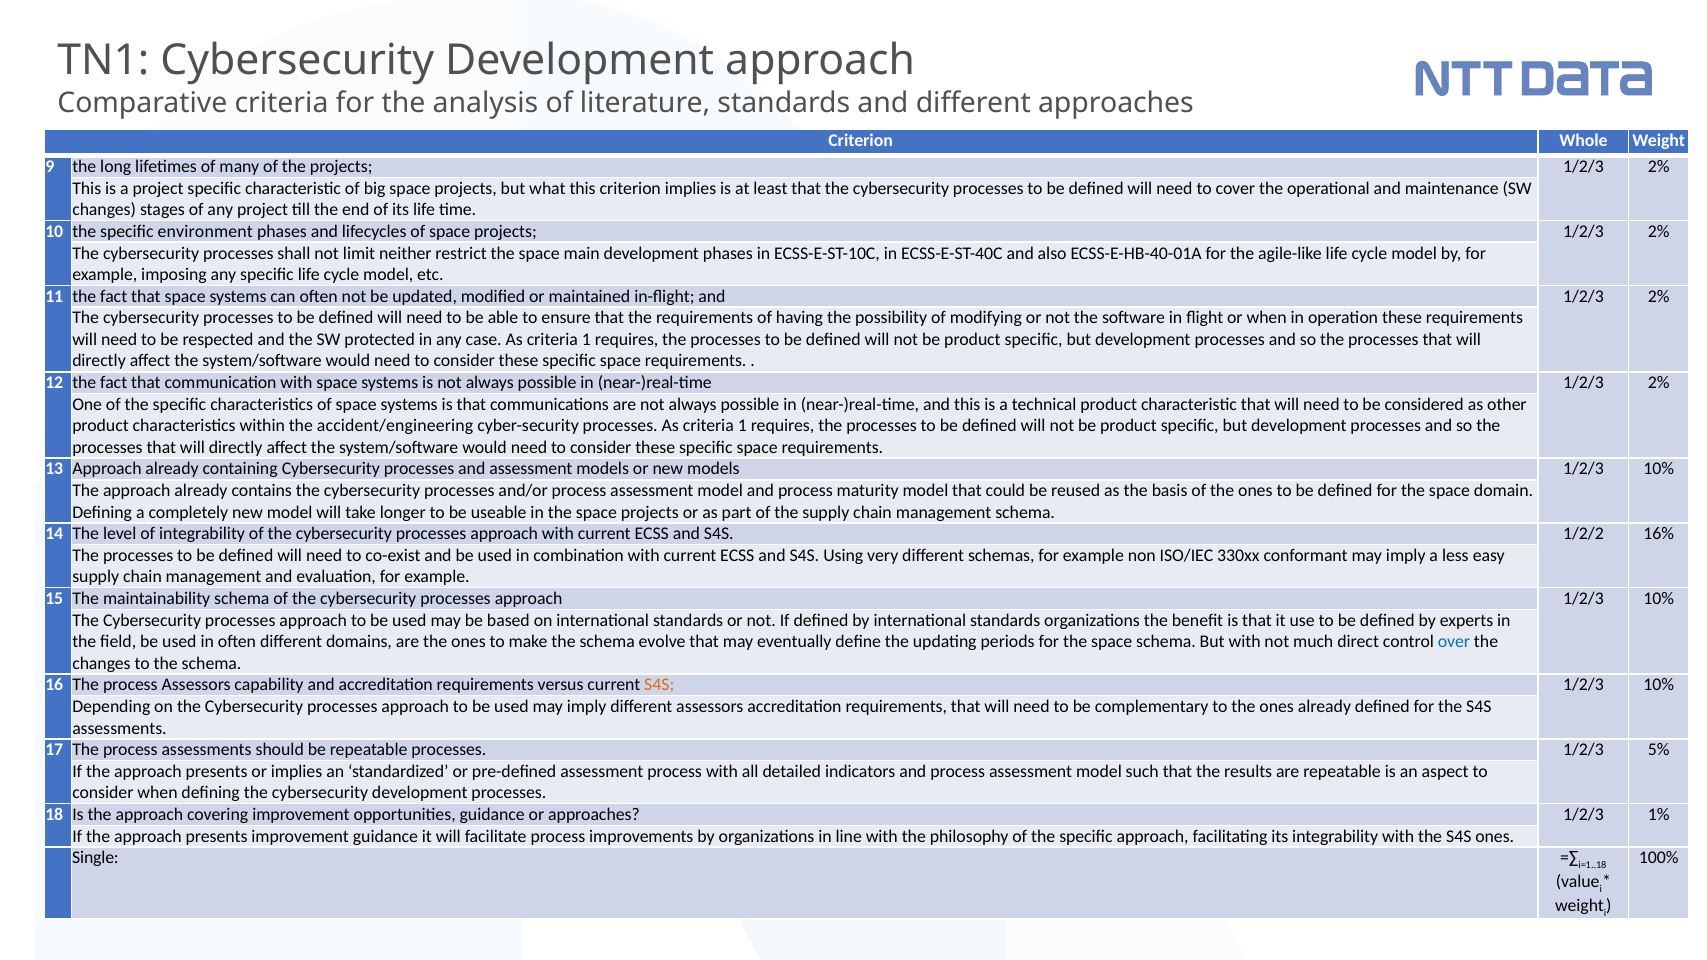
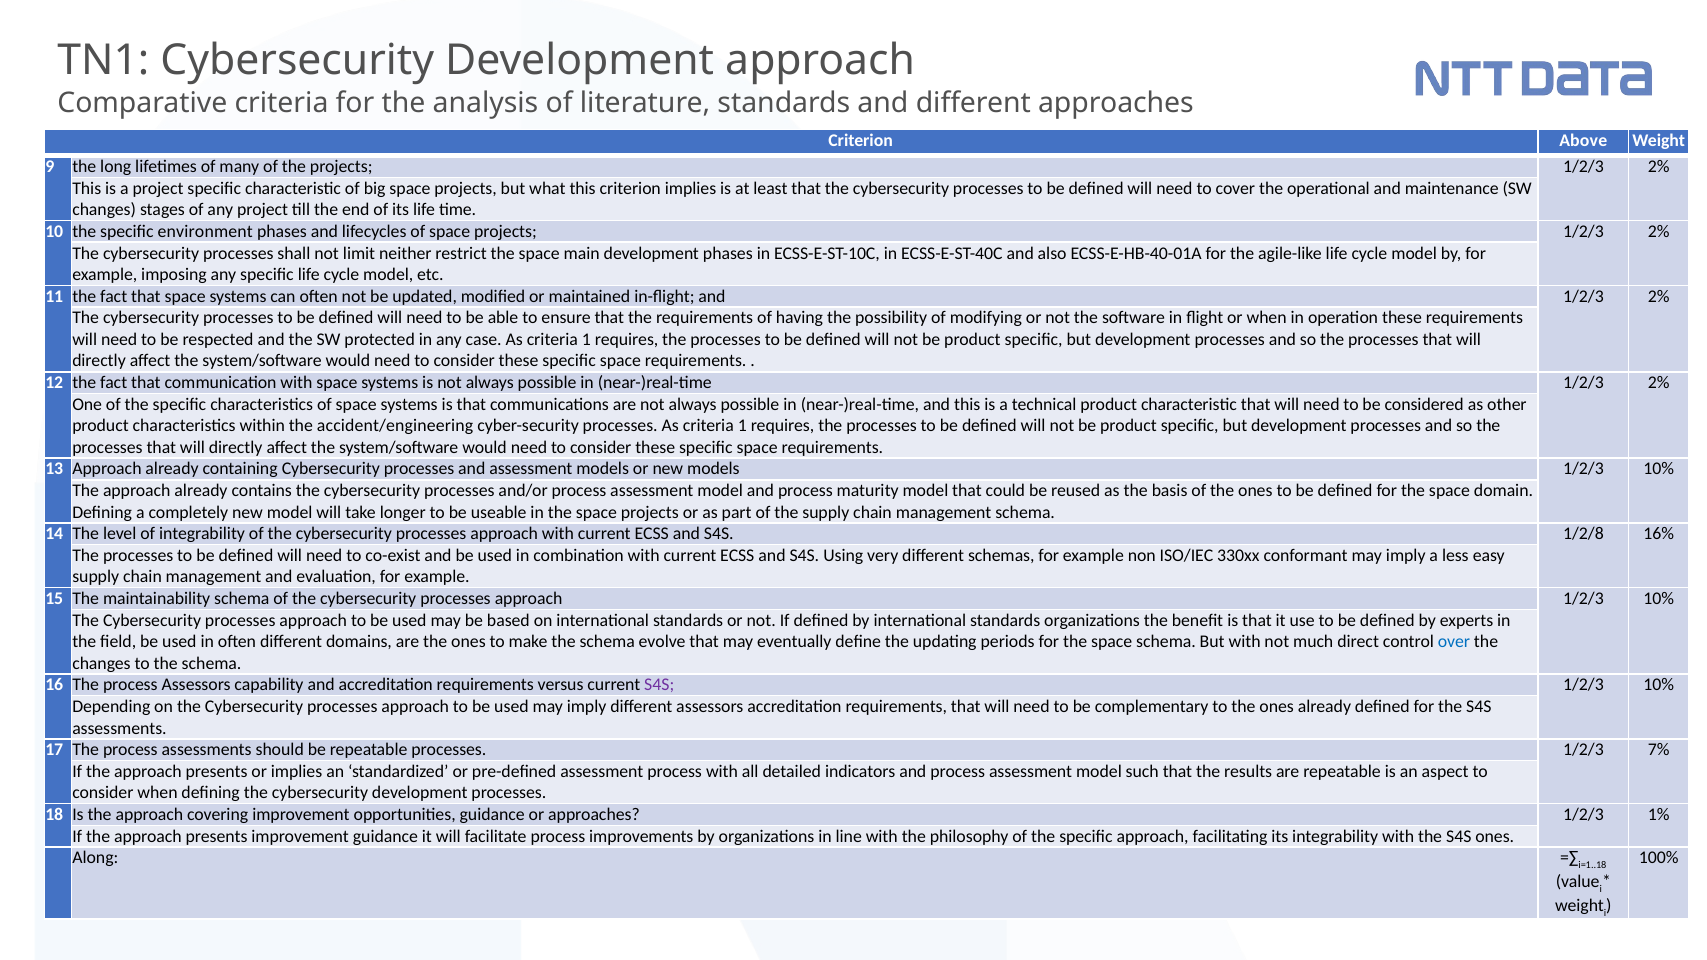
Whole: Whole -> Above
1/2/2: 1/2/2 -> 1/2/8
S4S at (659, 685) colour: orange -> purple
5%: 5% -> 7%
Single: Single -> Along
